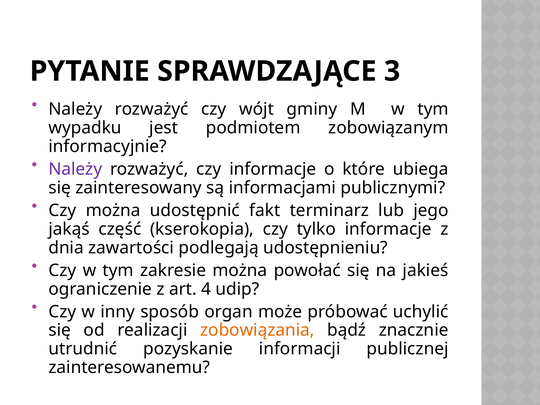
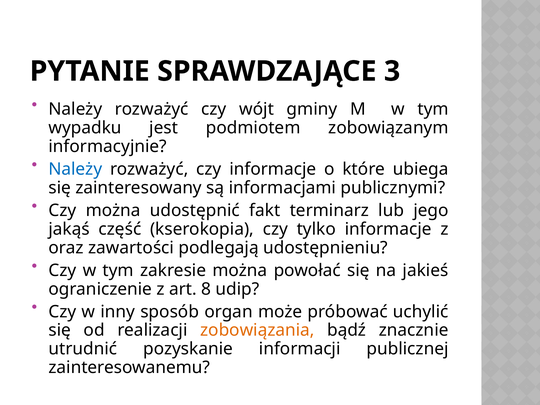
Należy at (75, 169) colour: purple -> blue
dnia: dnia -> oraz
4: 4 -> 8
